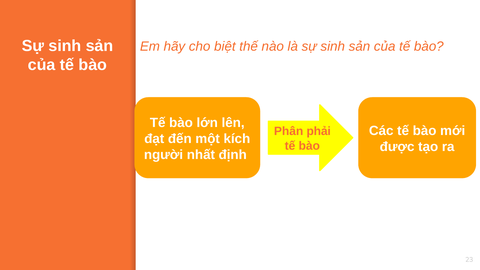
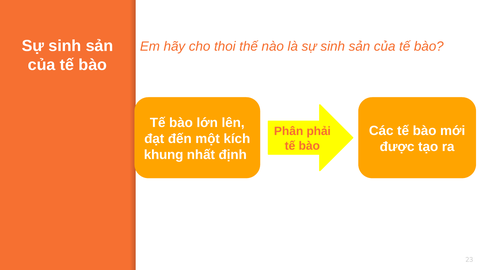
biệt: biệt -> thoi
người: người -> khung
